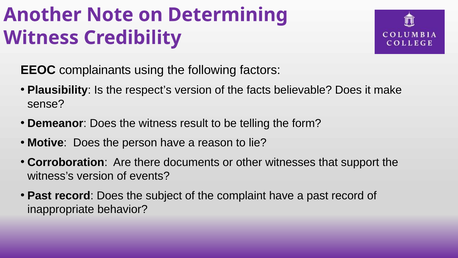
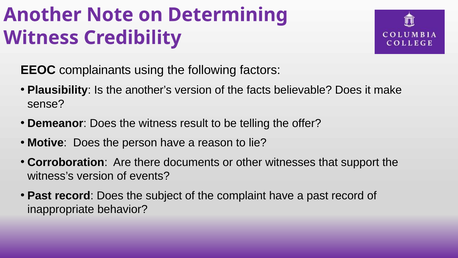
respect’s: respect’s -> another’s
form: form -> offer
